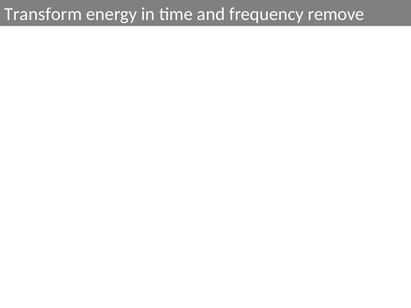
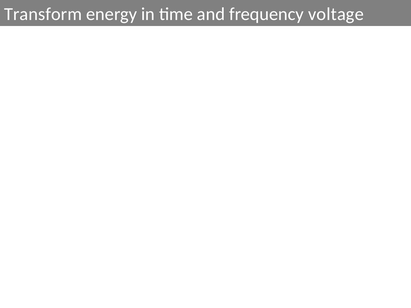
remove: remove -> voltage
